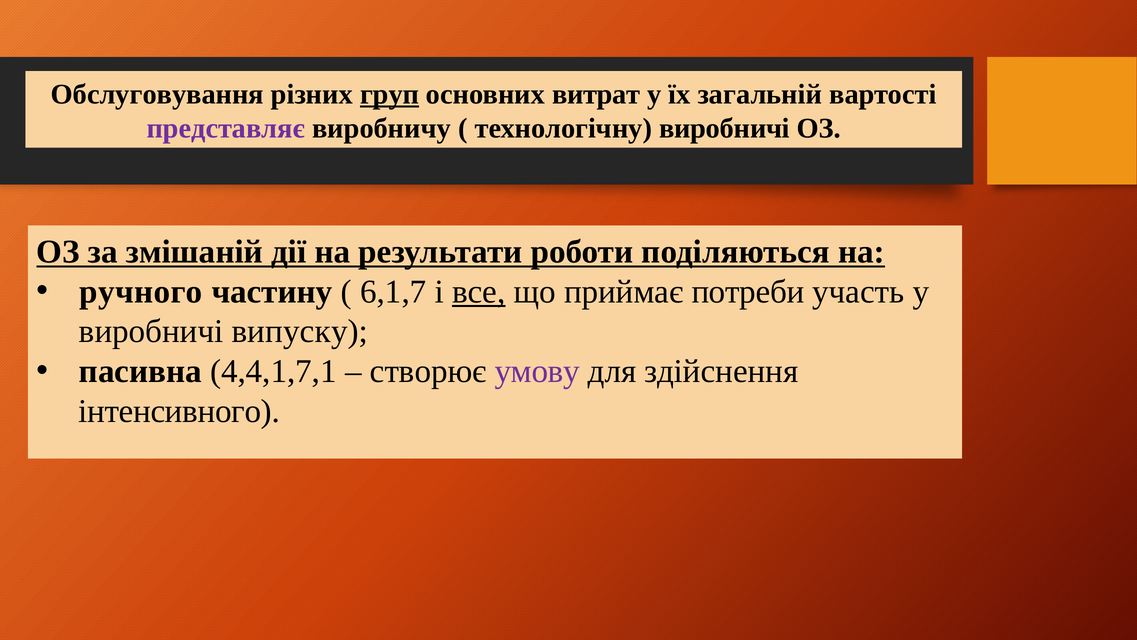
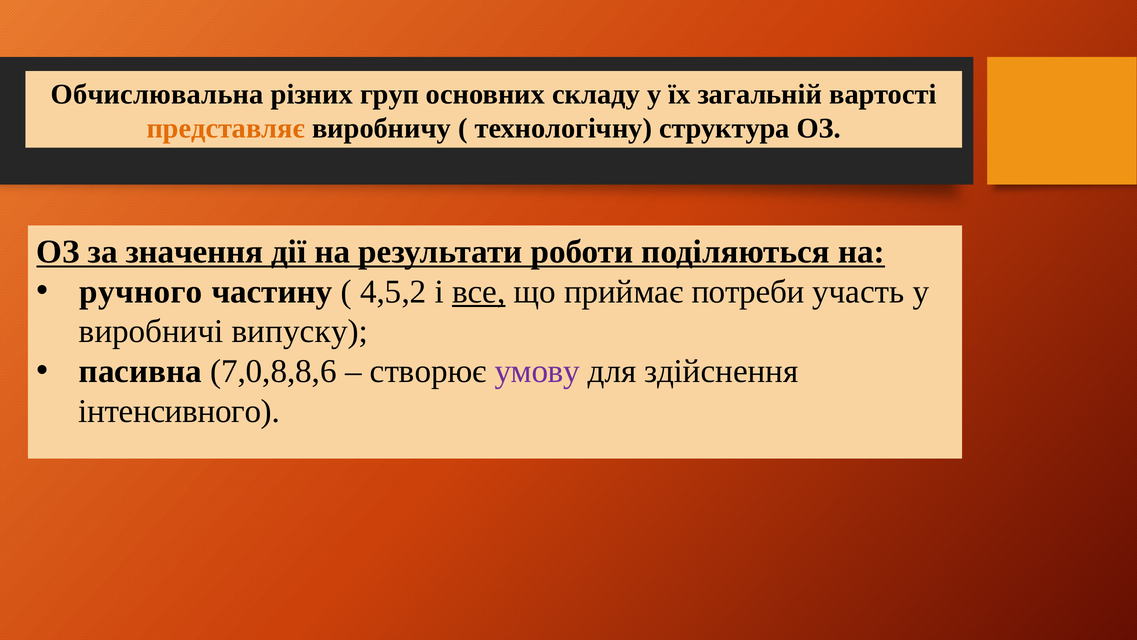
Обслуговування: Обслуговування -> Обчислювальна
груп underline: present -> none
витрат: витрат -> складу
представляє colour: purple -> orange
технологічну виробничі: виробничі -> структура
змішаній: змішаній -> значення
6,1,7: 6,1,7 -> 4,5,2
4,4,1,7,1: 4,4,1,7,1 -> 7,0,8,8,6
